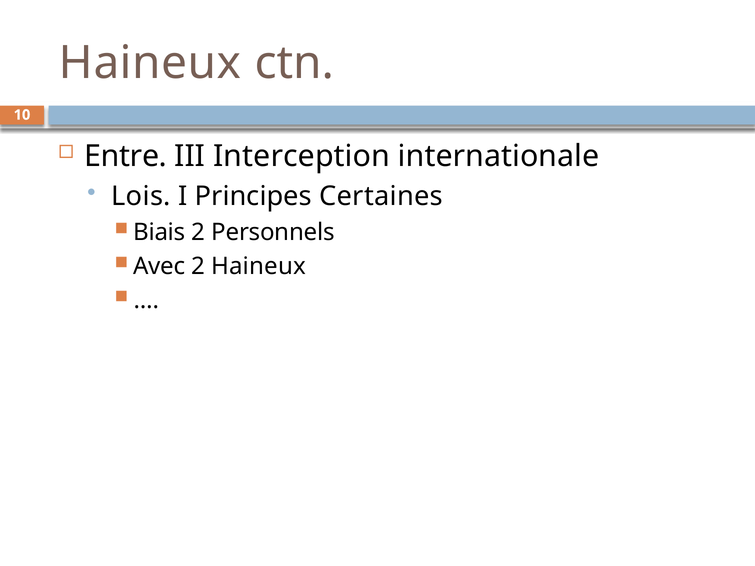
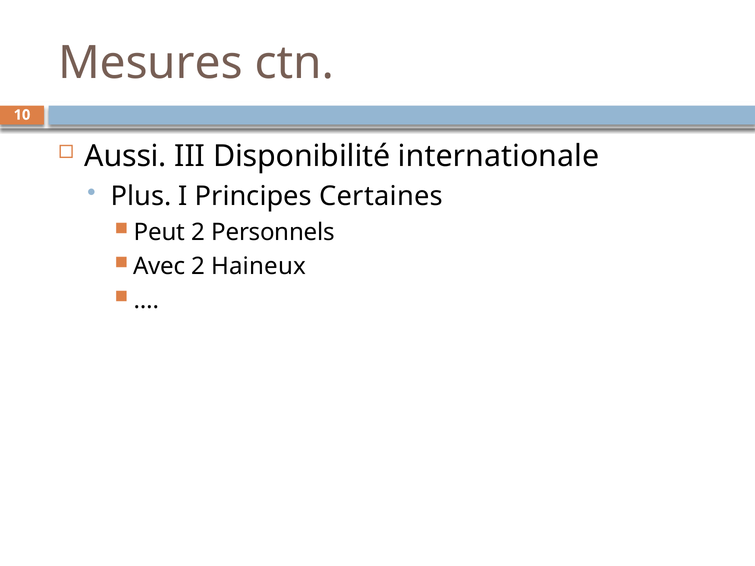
Haineux at (150, 63): Haineux -> Mesures
Entre: Entre -> Aussi
Interception: Interception -> Disponibilité
Lois: Lois -> Plus
Biais: Biais -> Peut
